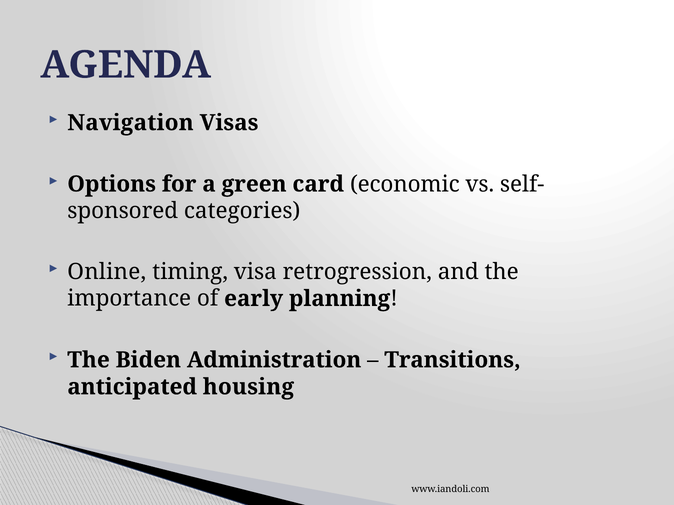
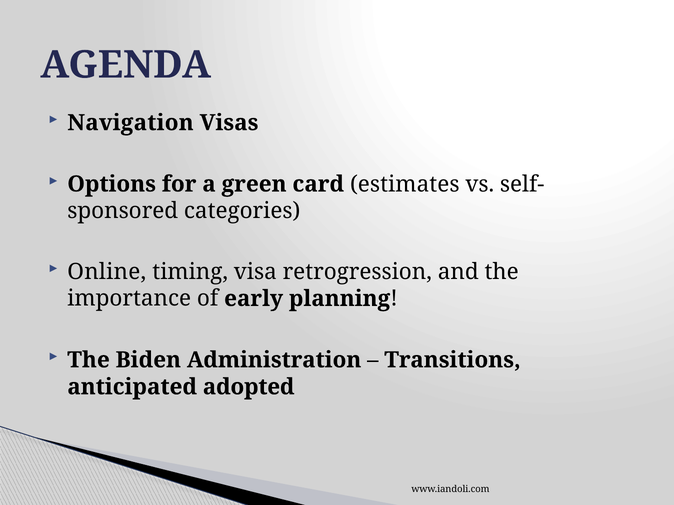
economic: economic -> estimates
housing: housing -> adopted
